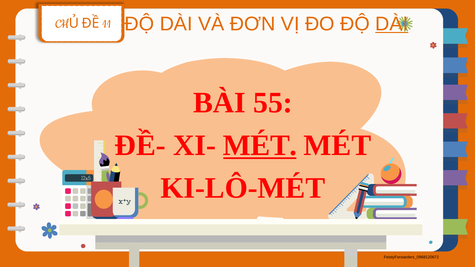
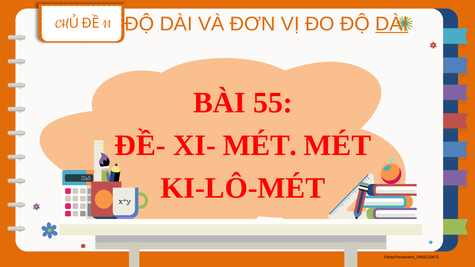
MÉT at (260, 146) underline: present -> none
